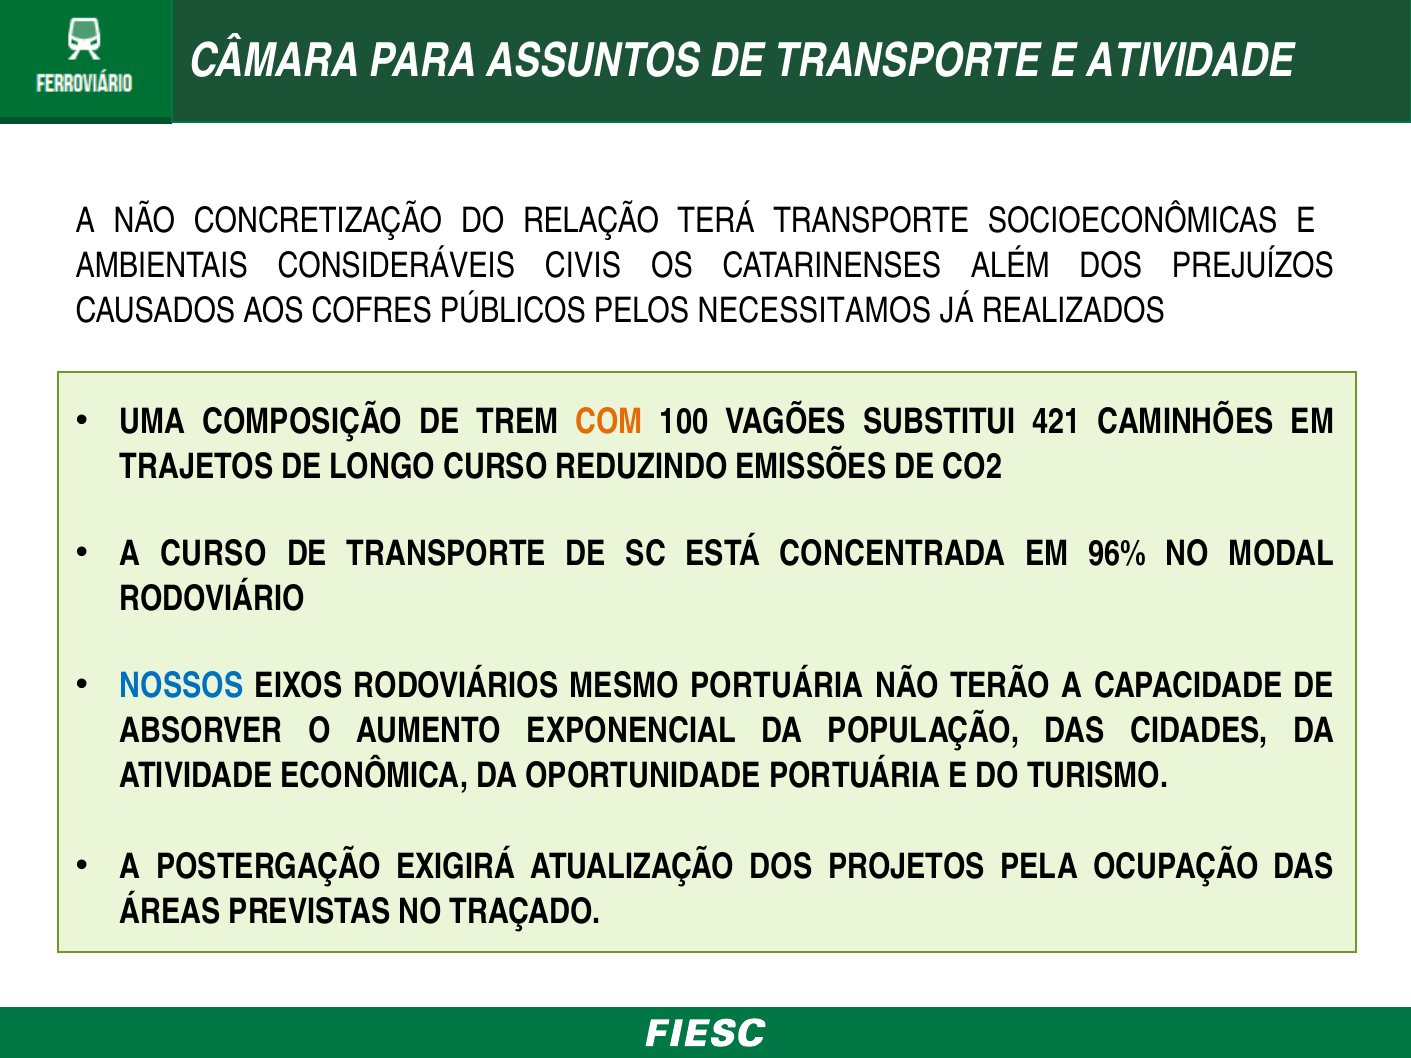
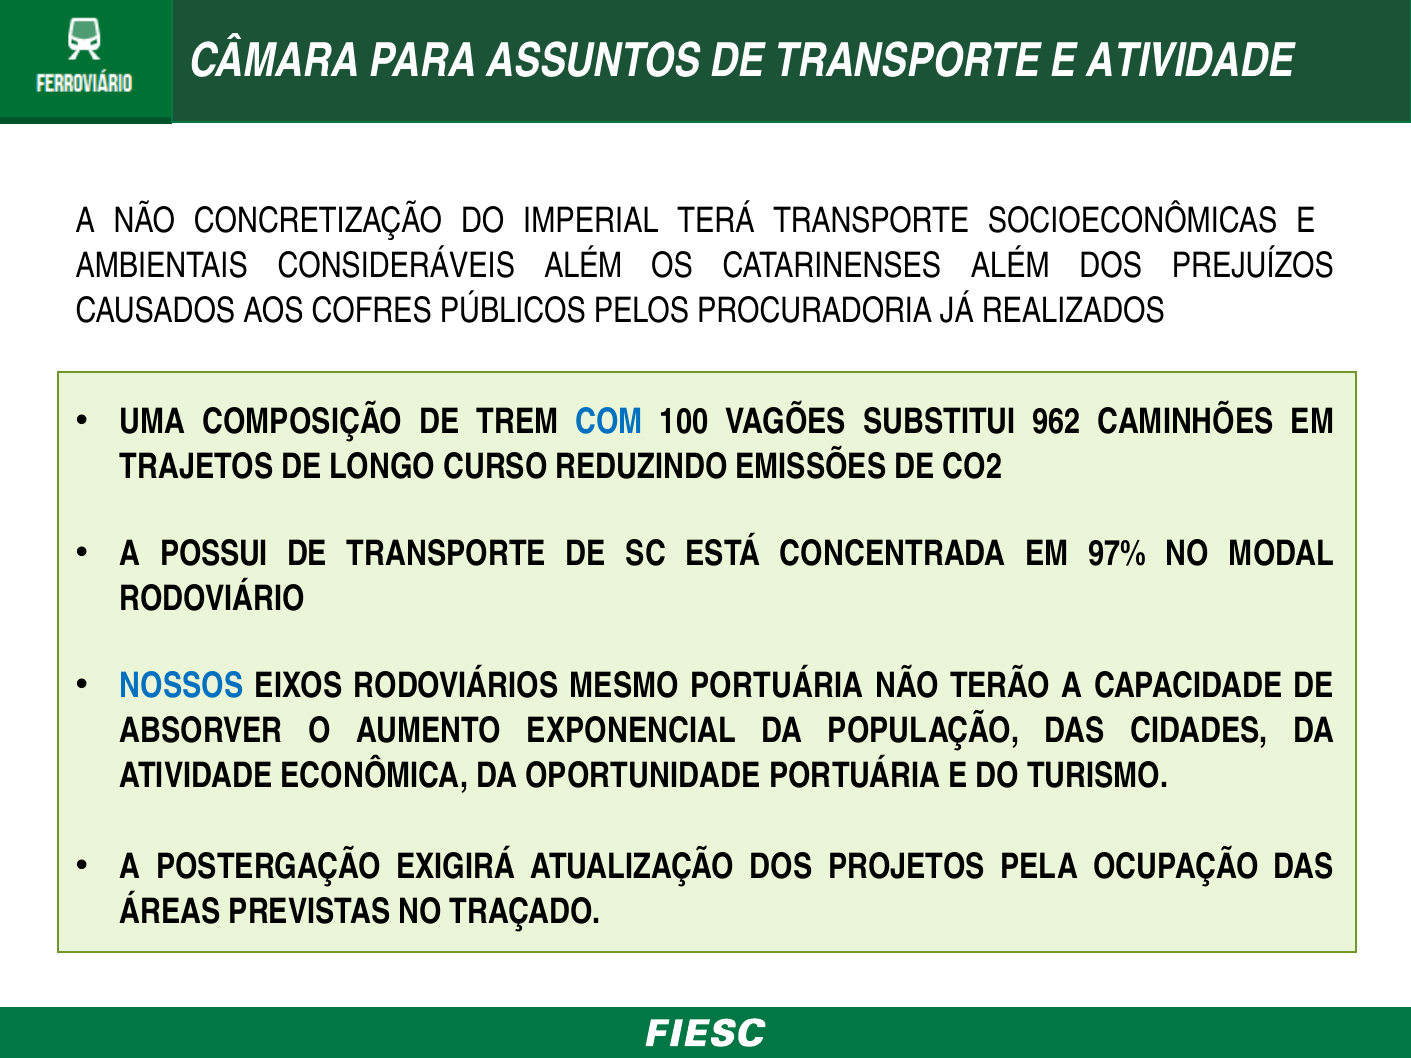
RELAÇÃO: RELAÇÃO -> IMPERIAL
CONSIDERÁVEIS CIVIS: CIVIS -> ALÉM
NECESSITAMOS: NECESSITAMOS -> PROCURADORIA
COM colour: orange -> blue
421: 421 -> 962
A CURSO: CURSO -> POSSUI
96%: 96% -> 97%
